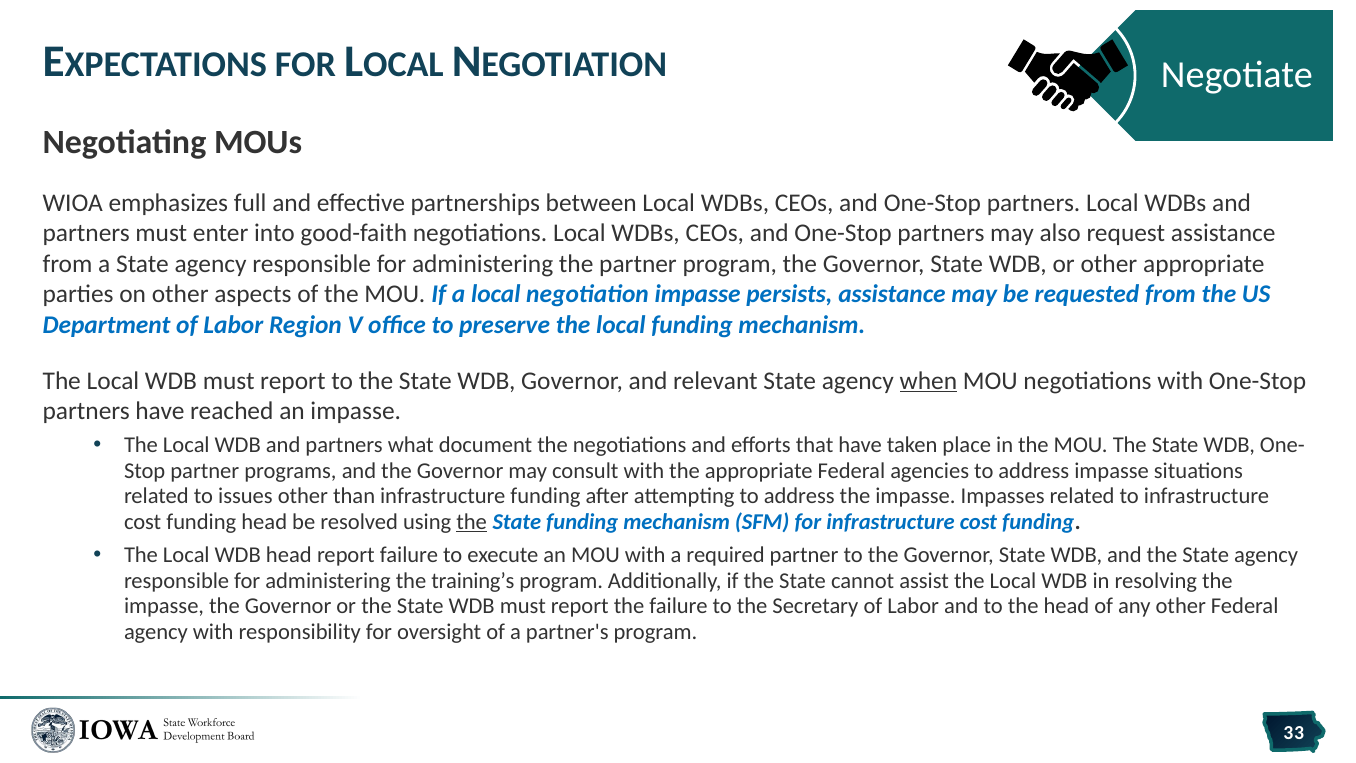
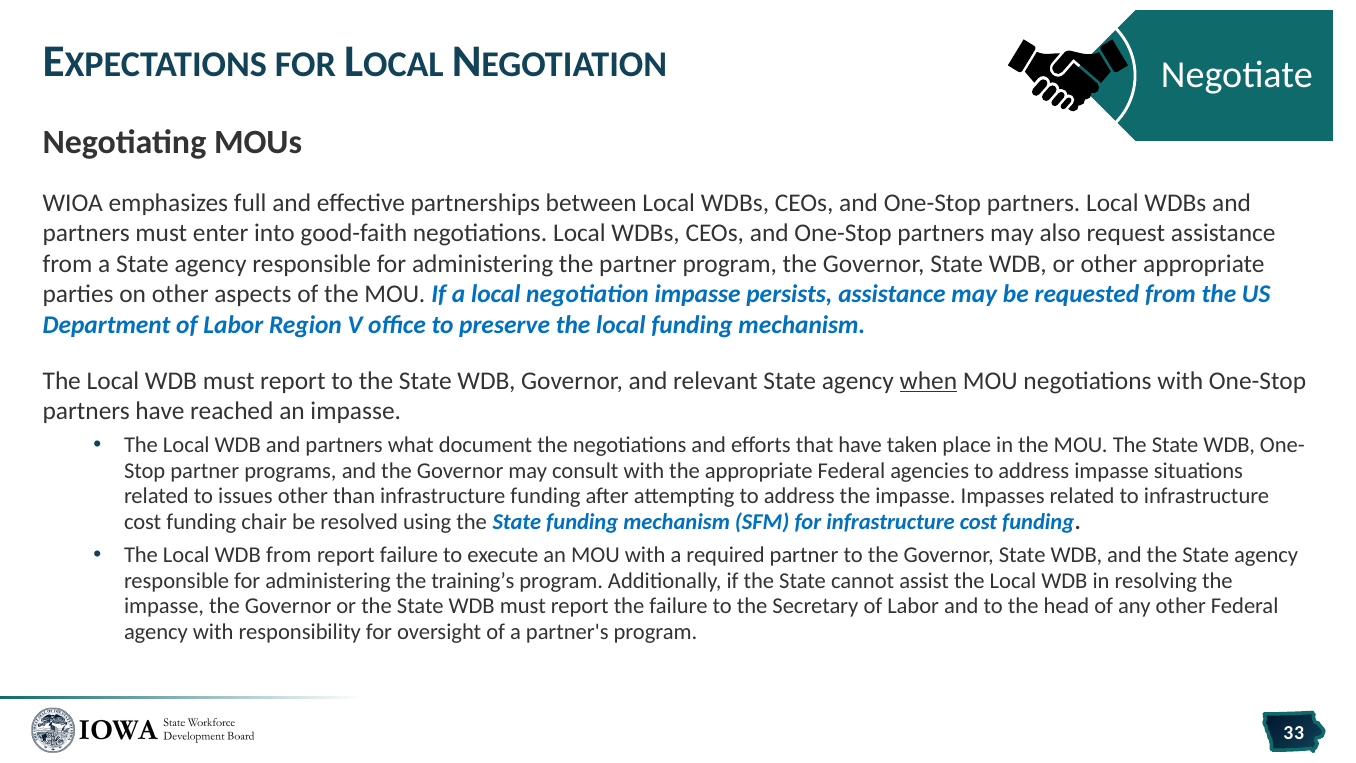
funding head: head -> chair
the at (472, 522) underline: present -> none
WDB head: head -> from
